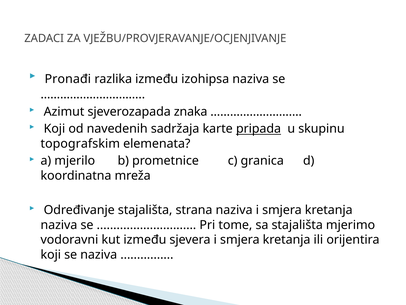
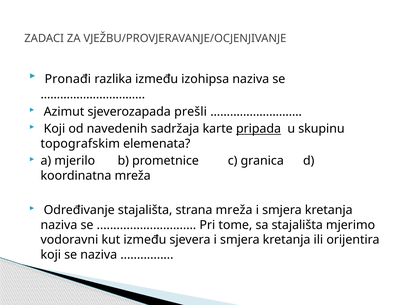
znaka: znaka -> prešli
strana naziva: naziva -> mreža
